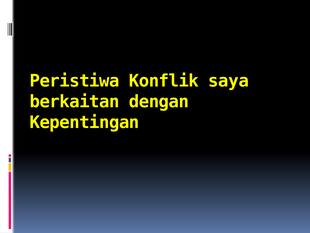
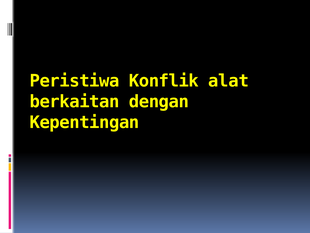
saya: saya -> alat
